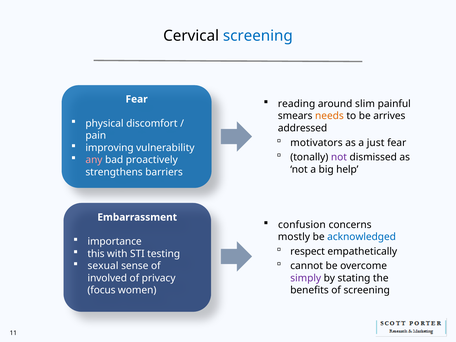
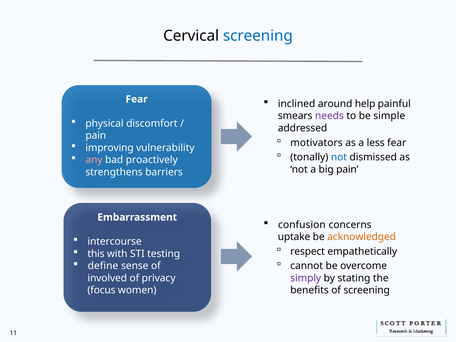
reading: reading -> inclined
slim: slim -> help
needs colour: orange -> purple
arrives: arrives -> simple
just: just -> less
not at (339, 157) colour: purple -> blue
big help: help -> pain
mostly: mostly -> uptake
acknowledged colour: blue -> orange
importance: importance -> intercourse
sexual: sexual -> define
